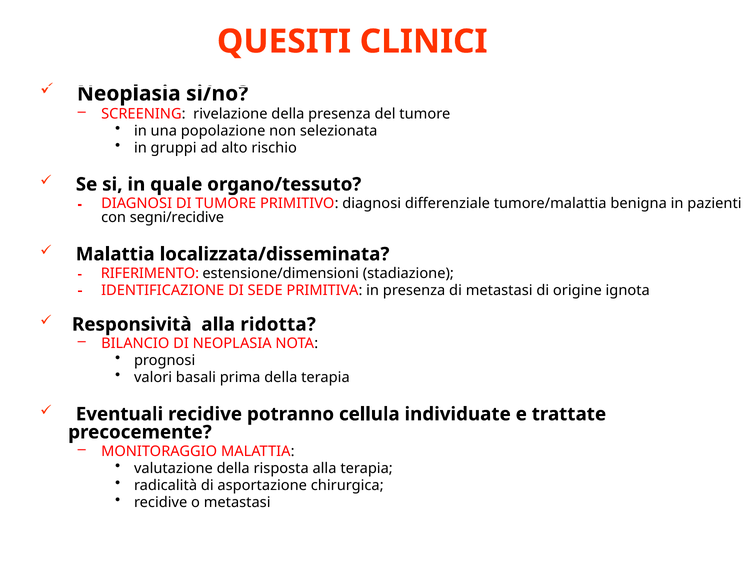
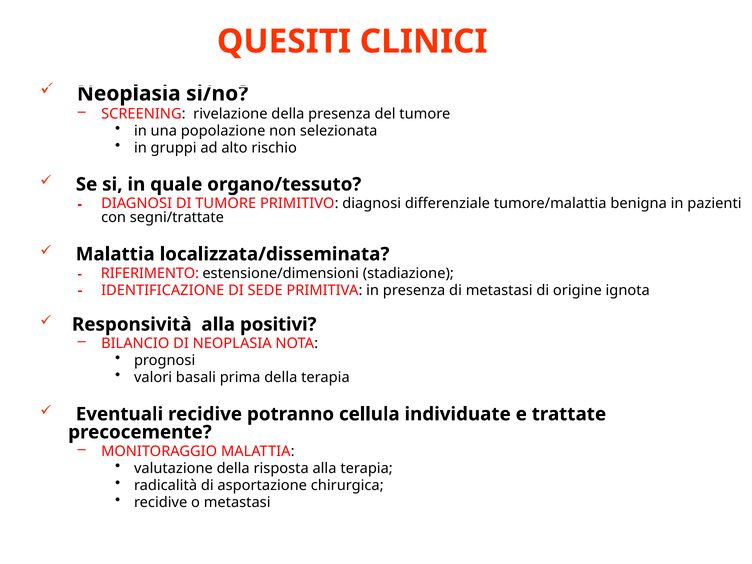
segni/recidive: segni/recidive -> segni/trattate
ridotta: ridotta -> positivi
